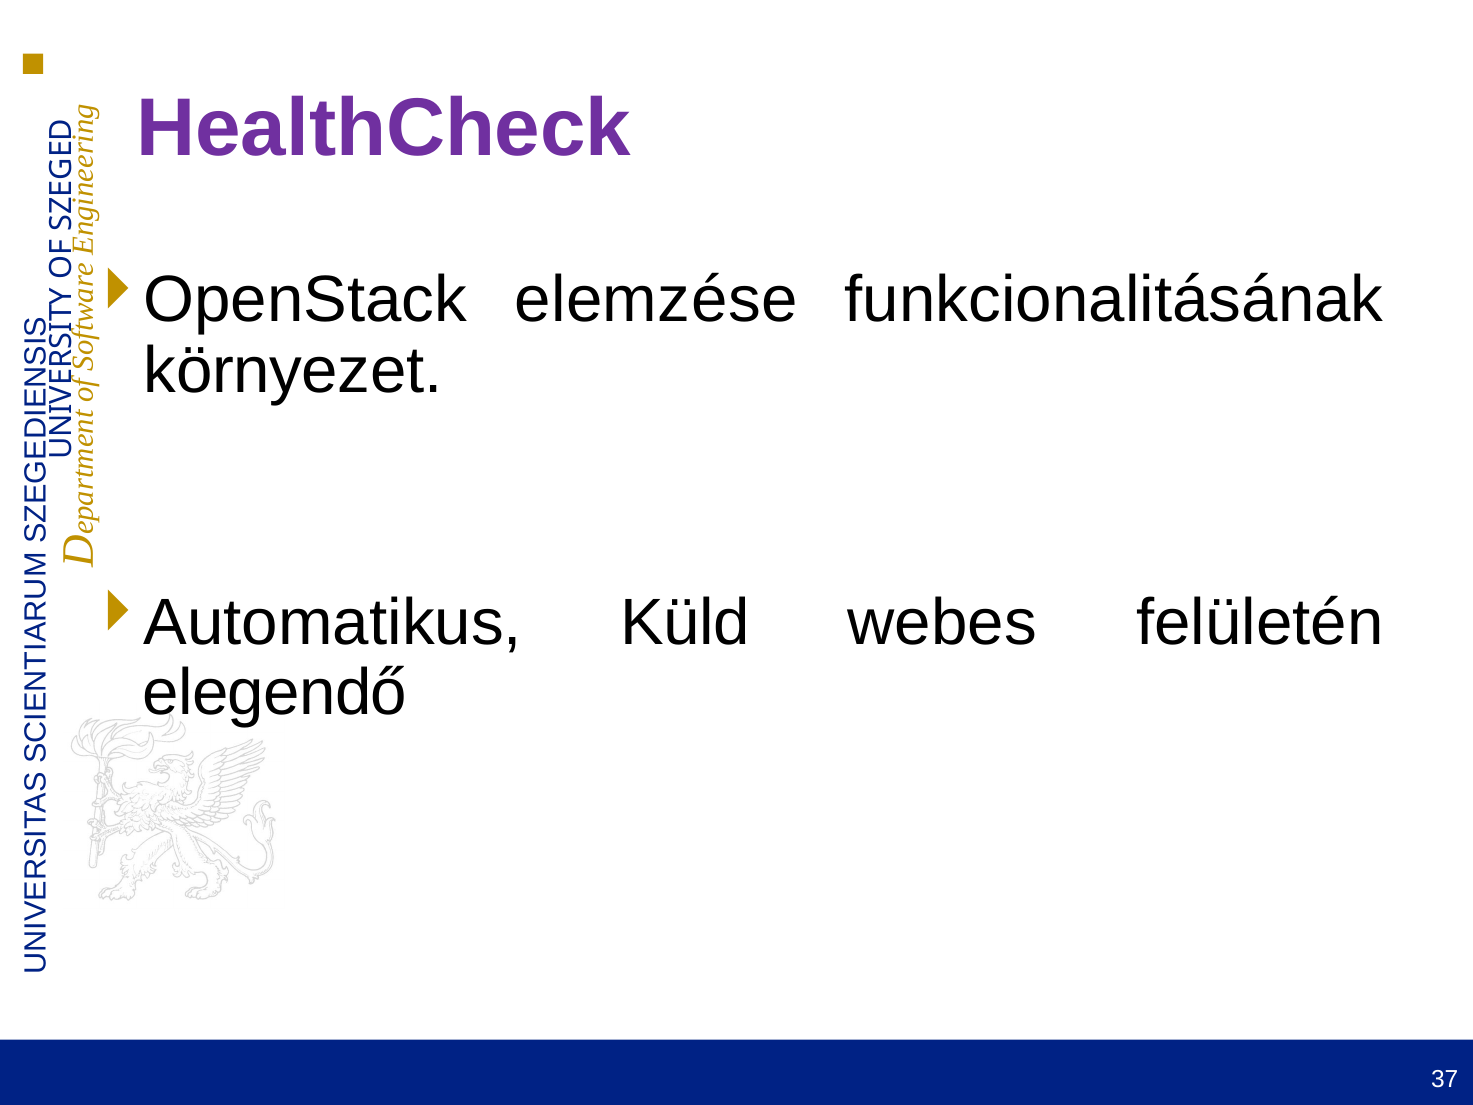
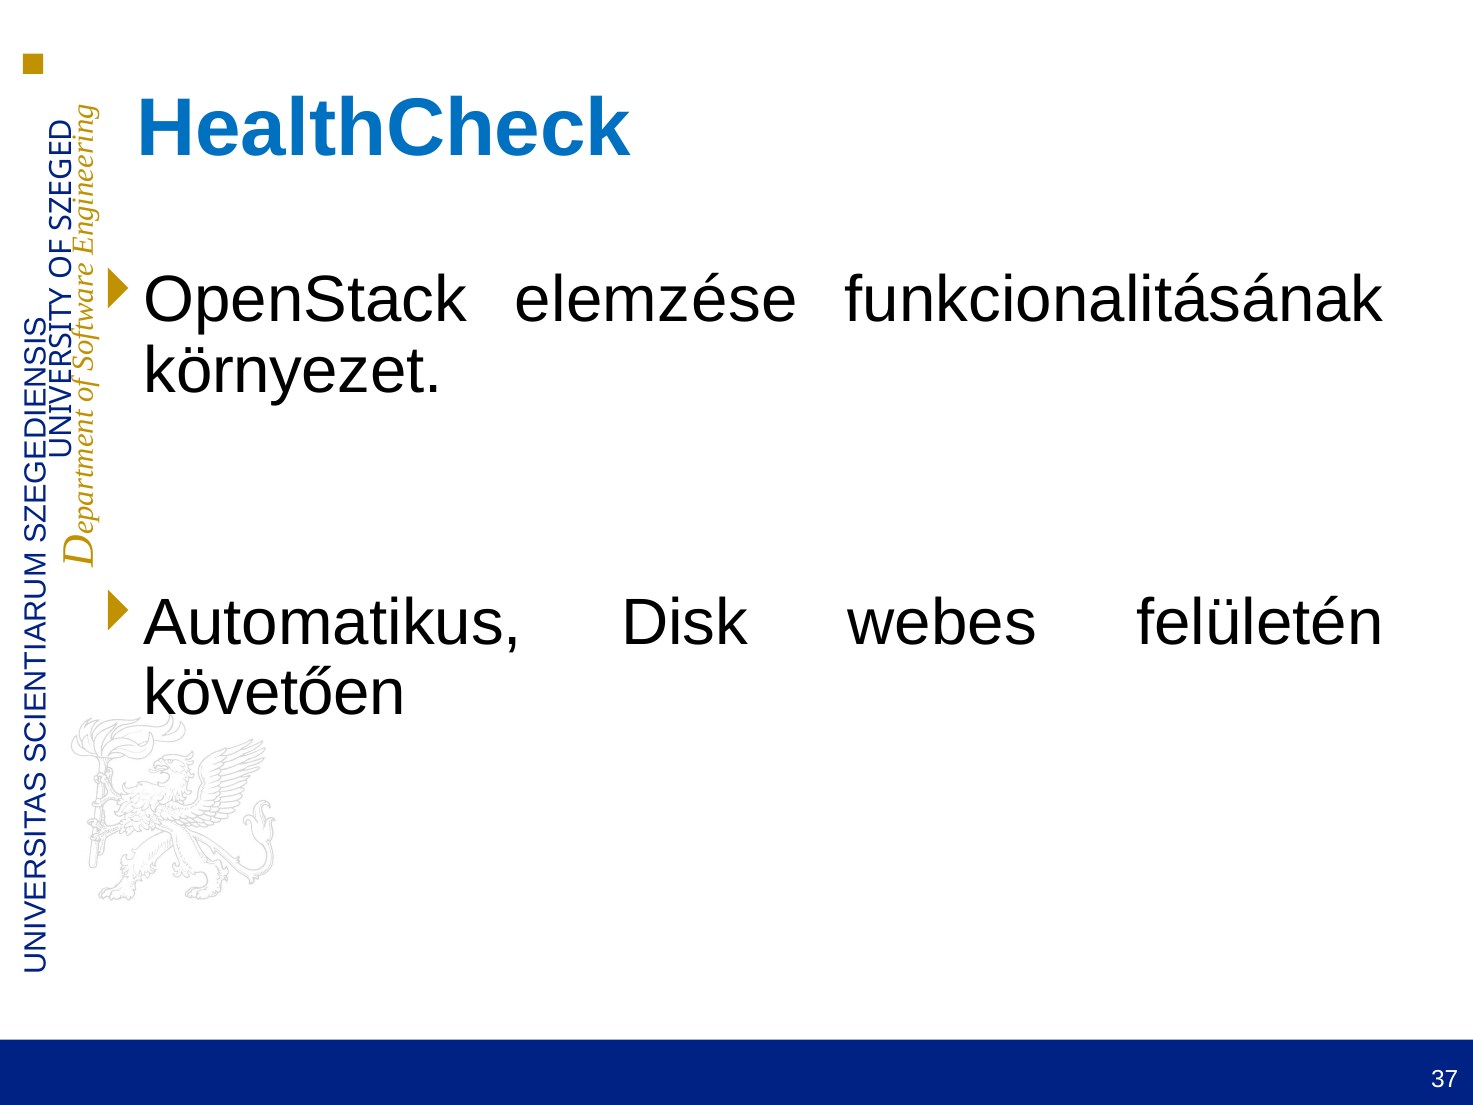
HealthCheck colour: purple -> blue
Küld: Küld -> Disk
elegendő: elegendő -> követően
